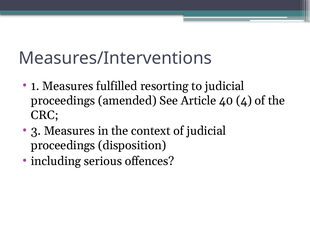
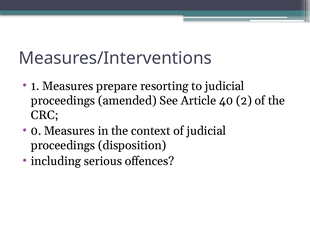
fulfilled: fulfilled -> prepare
4: 4 -> 2
3: 3 -> 0
